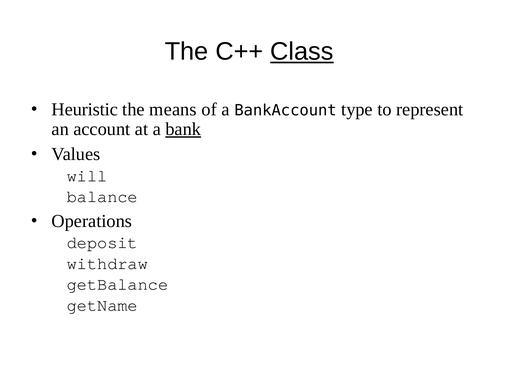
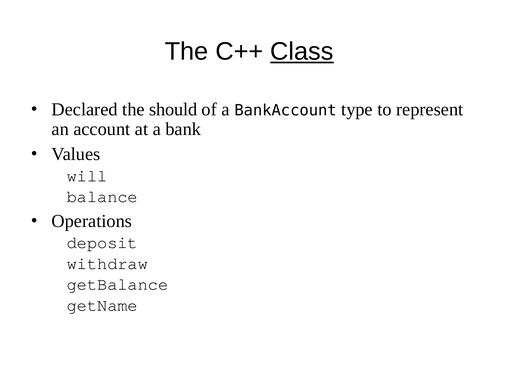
Heuristic: Heuristic -> Declared
means: means -> should
bank underline: present -> none
